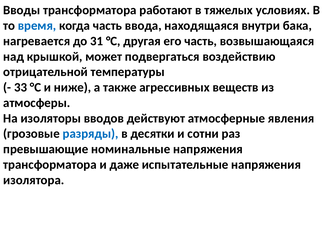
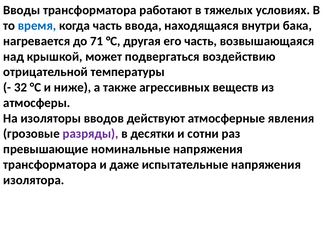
31: 31 -> 71
33: 33 -> 32
разряды colour: blue -> purple
